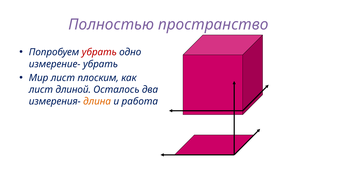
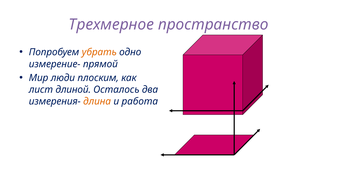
Полностью: Полностью -> Трехмерное
убрать at (99, 52) colour: red -> orange
измерение- убрать: убрать -> прямой
Мир лист: лист -> люди
